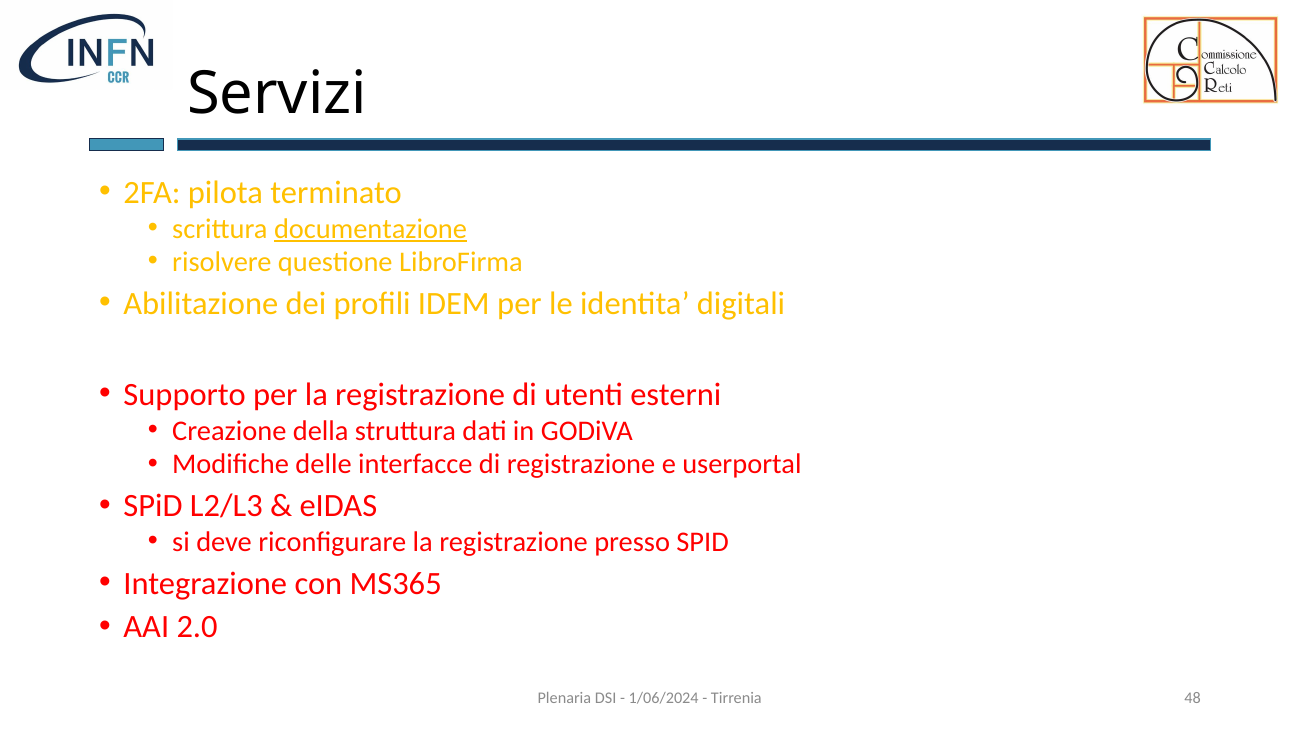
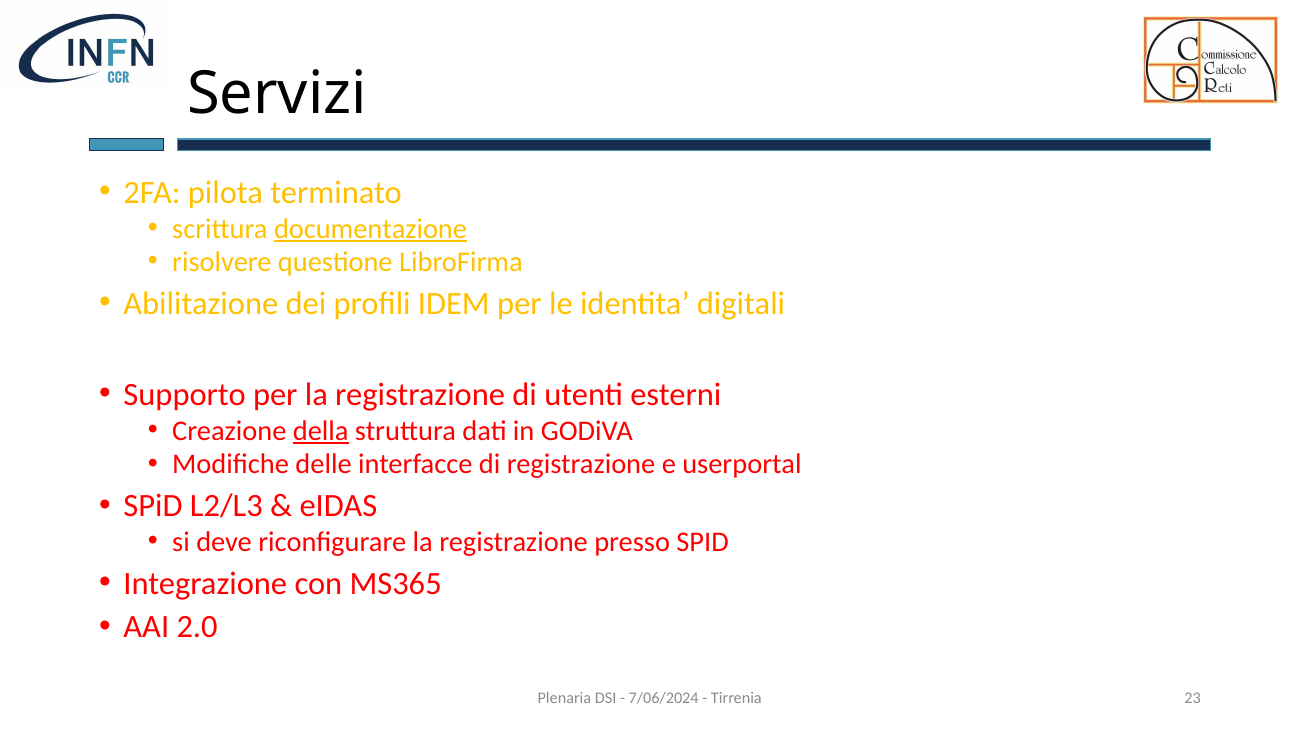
della underline: none -> present
1/06/2024: 1/06/2024 -> 7/06/2024
48: 48 -> 23
